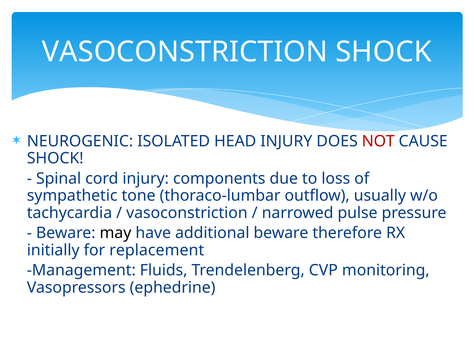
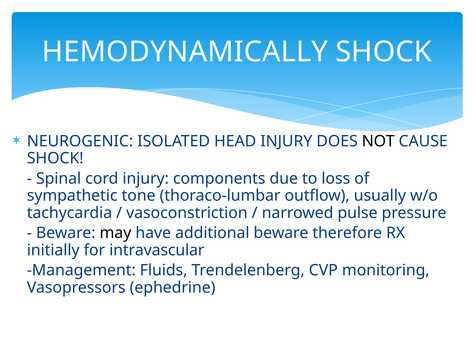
VASOCONSTRICTION at (185, 52): VASOCONSTRICTION -> HEMODYNAMICALLY
NOT colour: red -> black
replacement: replacement -> intravascular
